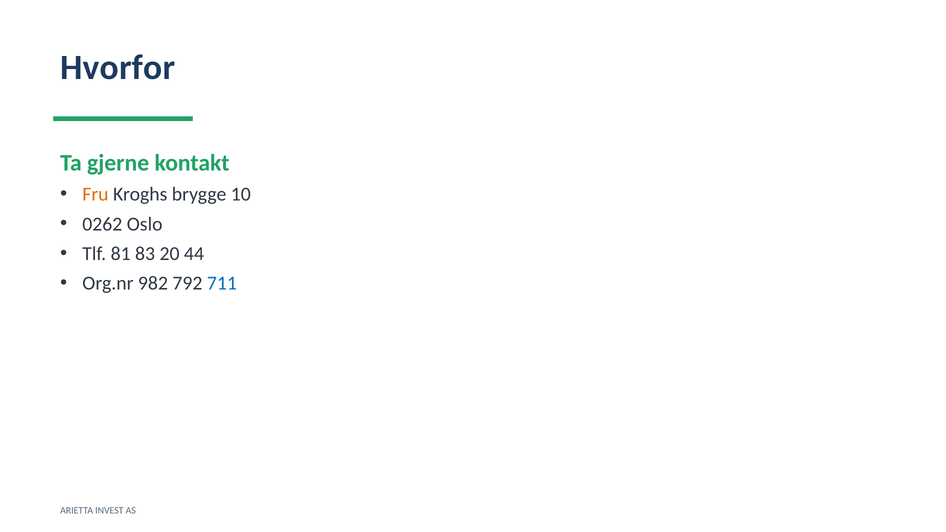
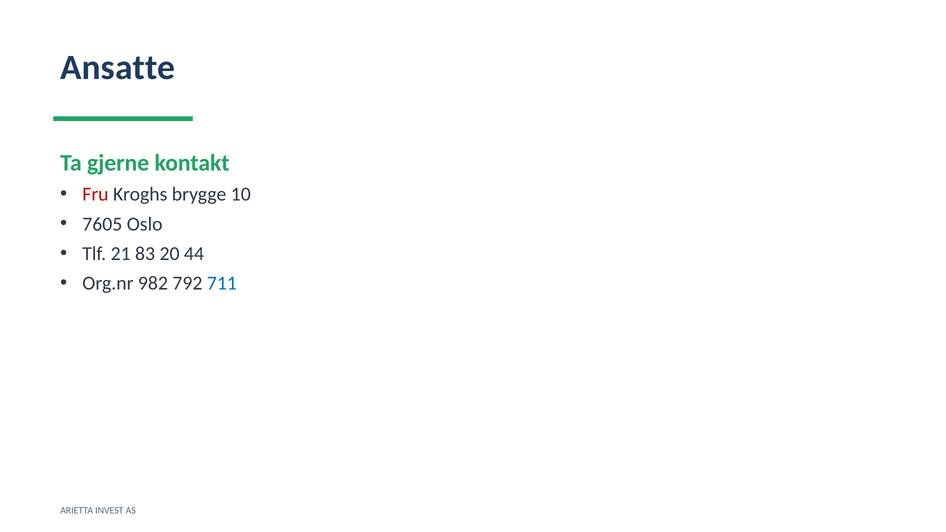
Hvorfor: Hvorfor -> Ansatte
Fru colour: orange -> red
0262: 0262 -> 7605
81: 81 -> 21
